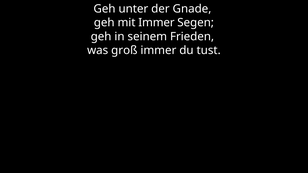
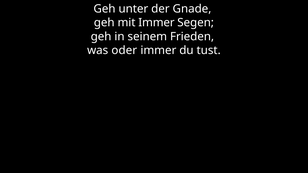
groß: groß -> oder
